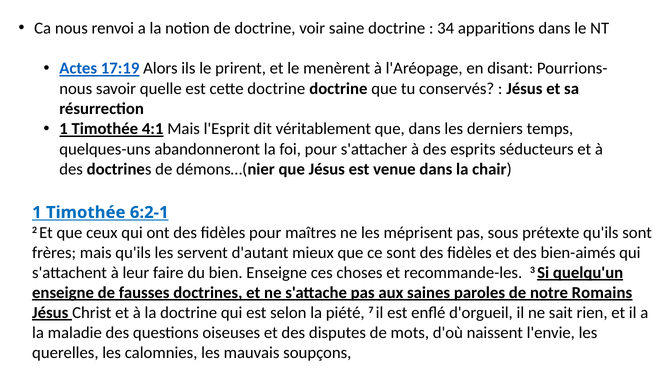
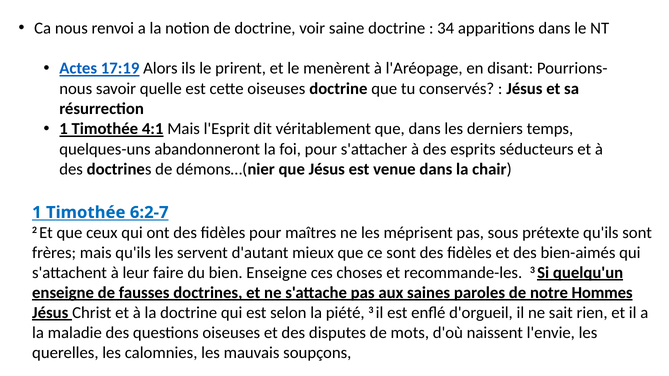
cette doctrine: doctrine -> oiseuses
6:2-1: 6:2-1 -> 6:2-7
Romains: Romains -> Hommes
piété 7: 7 -> 3
